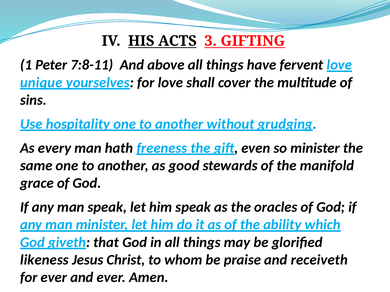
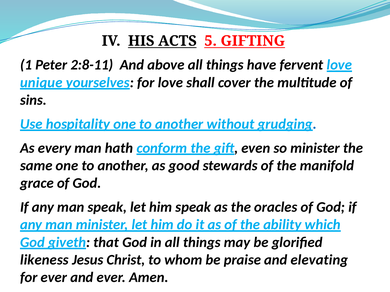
3: 3 -> 5
7:8-11: 7:8-11 -> 2:8-11
freeness: freeness -> conform
receiveth: receiveth -> elevating
